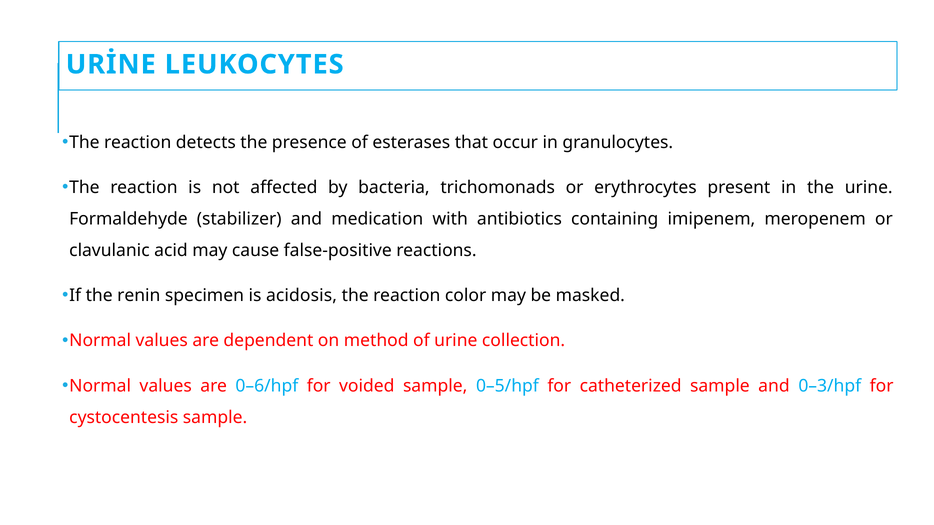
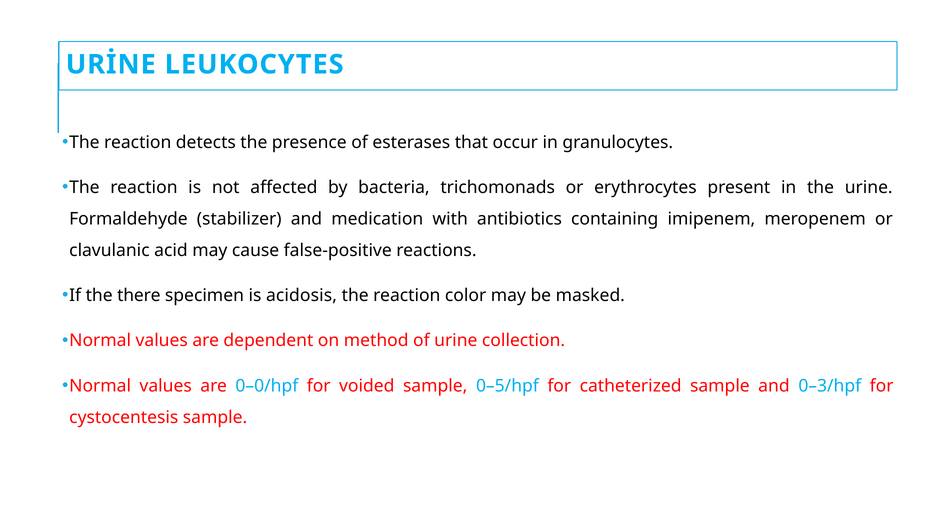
renin: renin -> there
0–6/hpf: 0–6/hpf -> 0–0/hpf
